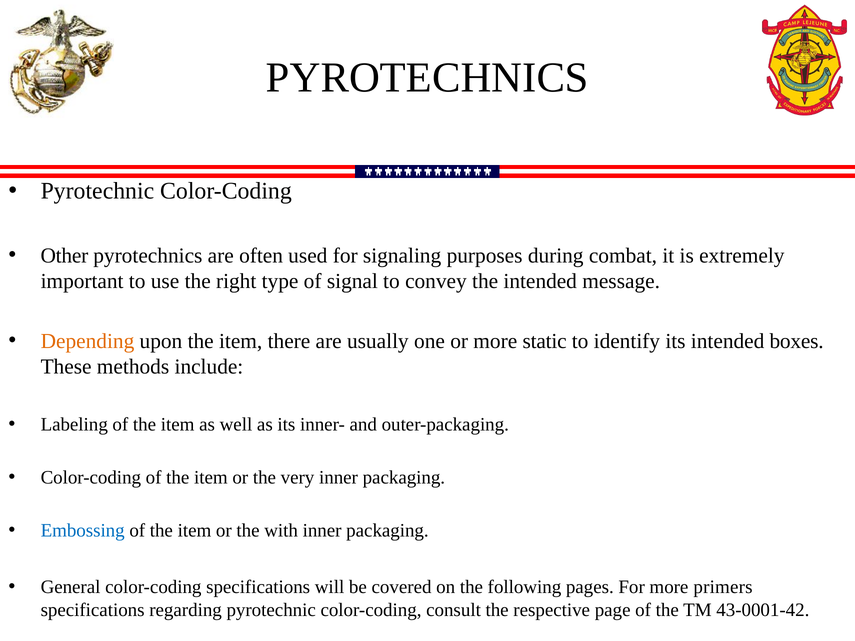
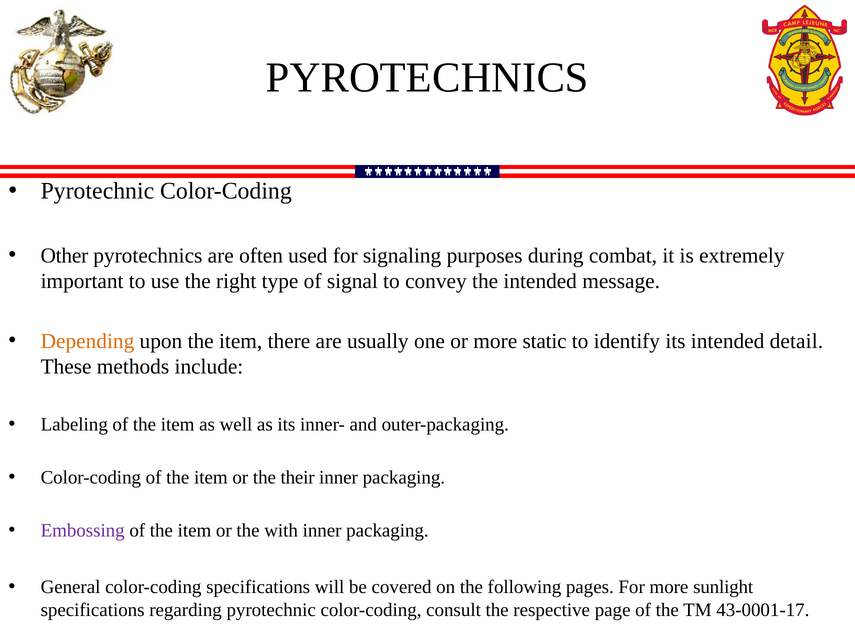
boxes: boxes -> detail
very: very -> their
Embossing colour: blue -> purple
primers: primers -> sunlight
43-0001-42: 43-0001-42 -> 43-0001-17
